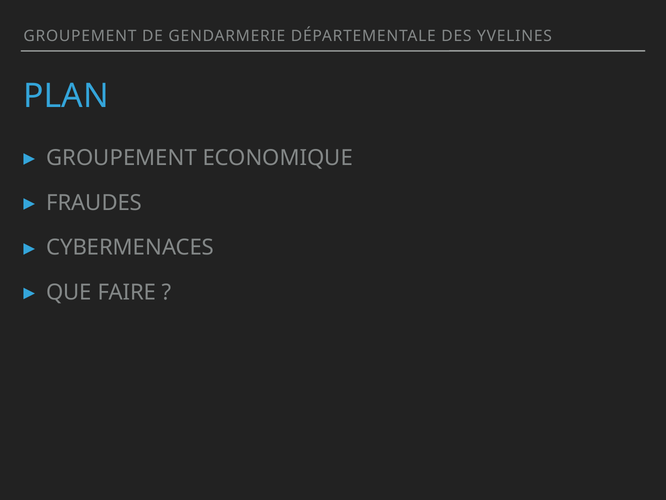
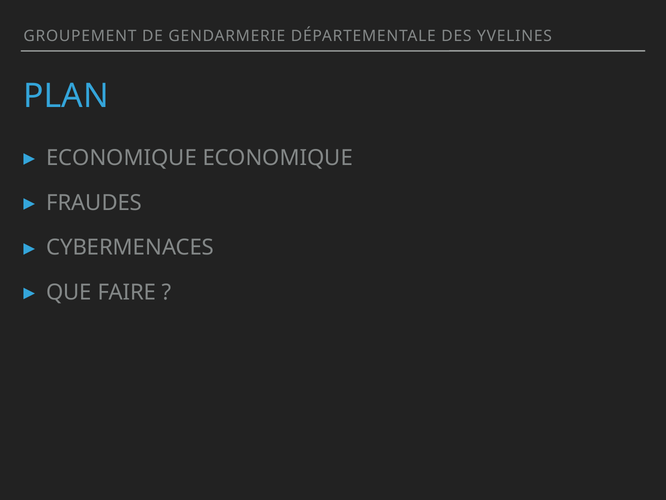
GROUPEMENT at (122, 158): GROUPEMENT -> ECONOMIQUE
